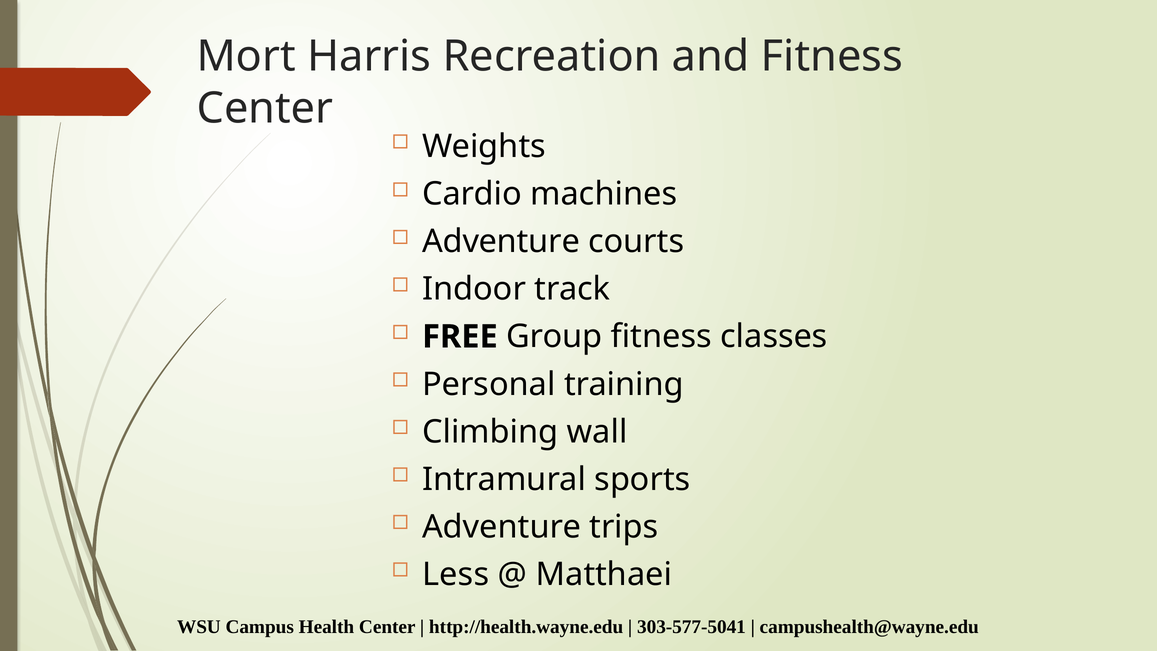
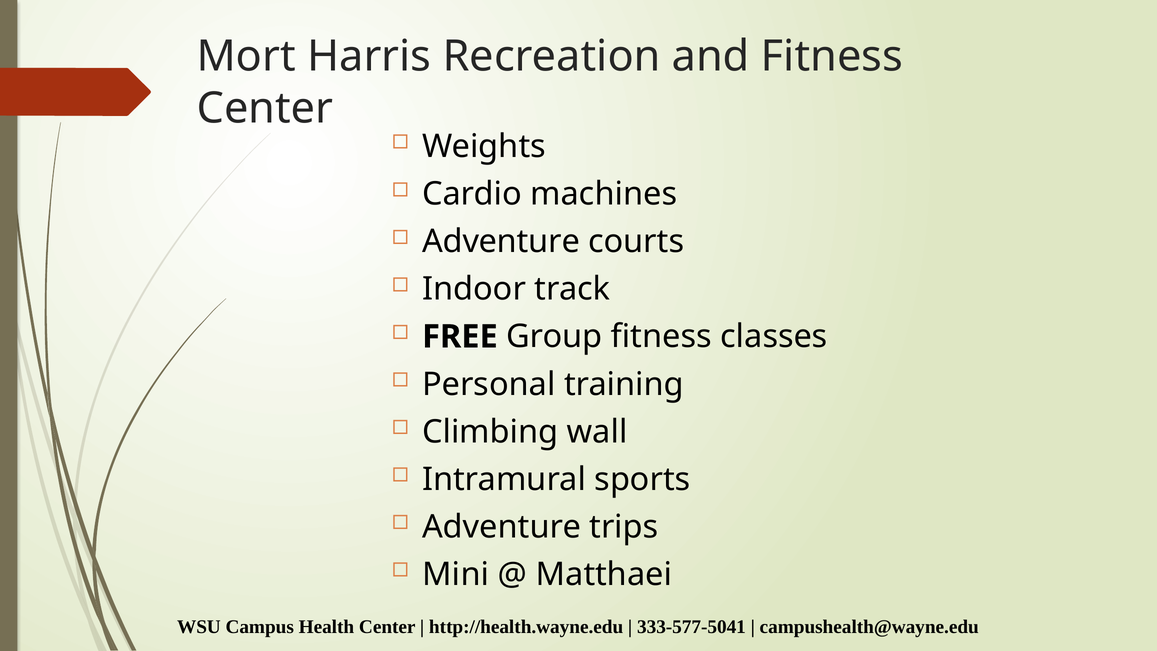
Less: Less -> Mini
303-577-5041: 303-577-5041 -> 333-577-5041
